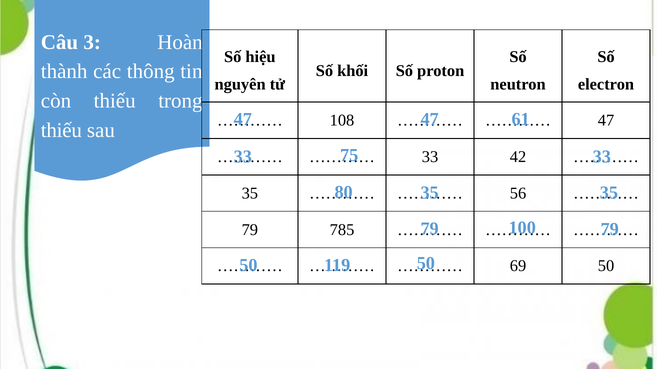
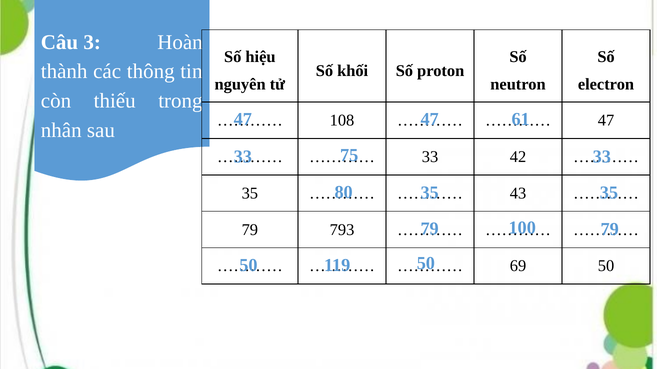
thiếu at (61, 131): thiếu -> nhân
56: 56 -> 43
785: 785 -> 793
